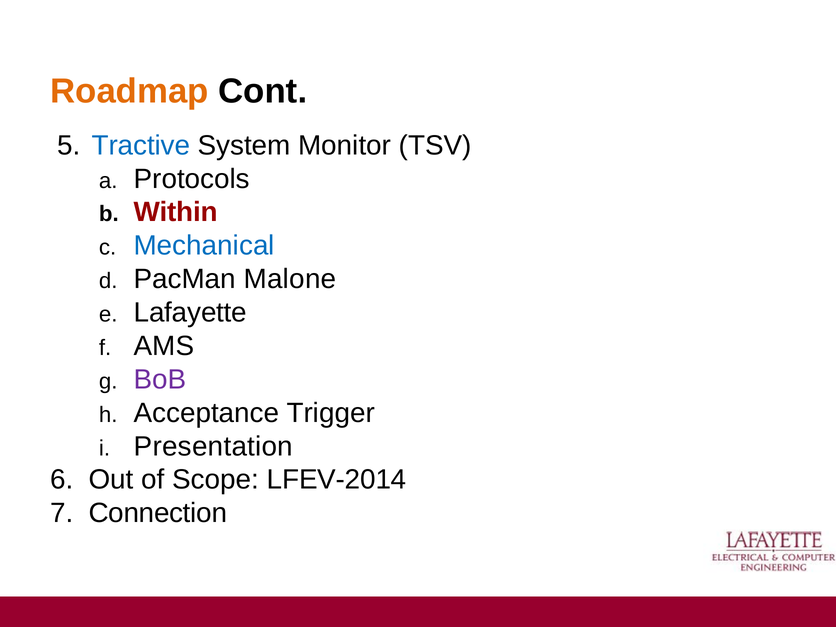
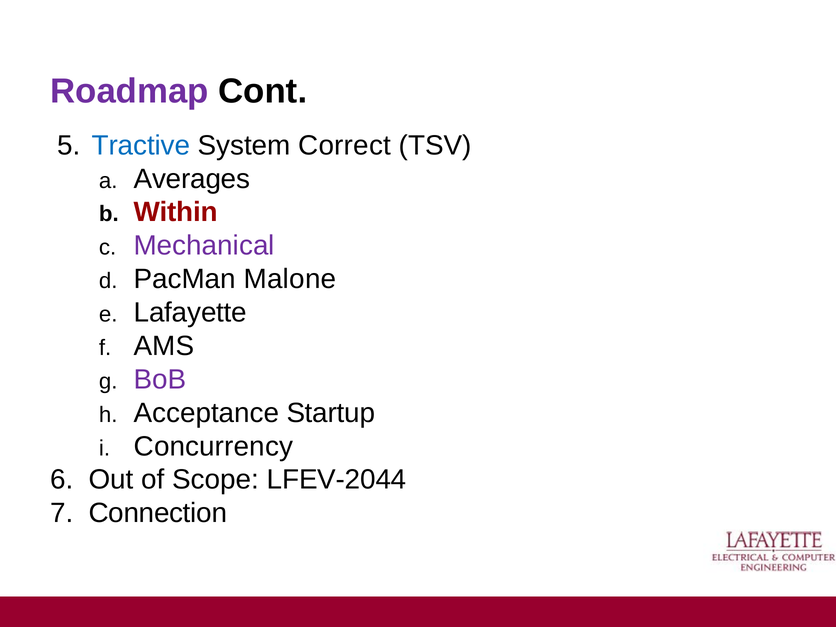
Roadmap colour: orange -> purple
Monitor: Monitor -> Correct
Protocols: Protocols -> Averages
Mechanical colour: blue -> purple
Trigger: Trigger -> Startup
Presentation: Presentation -> Concurrency
LFEV-2014: LFEV-2014 -> LFEV-2044
